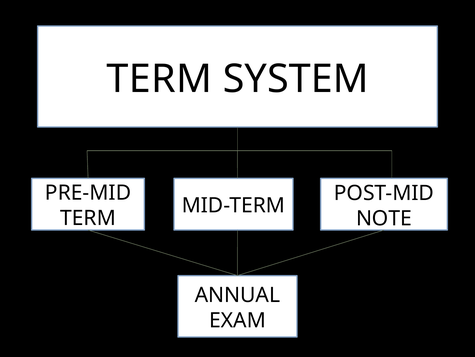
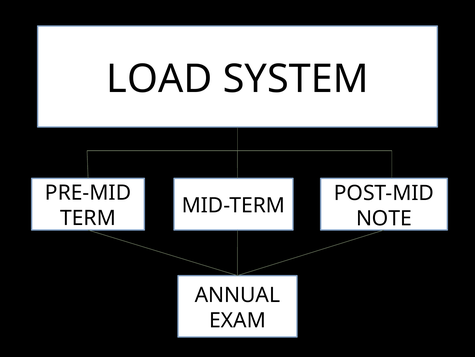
TERM at (159, 79): TERM -> LOAD
